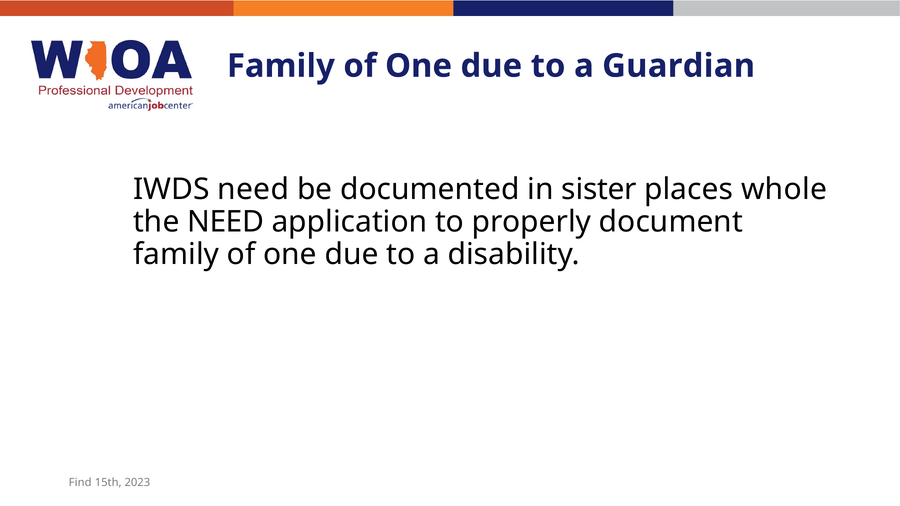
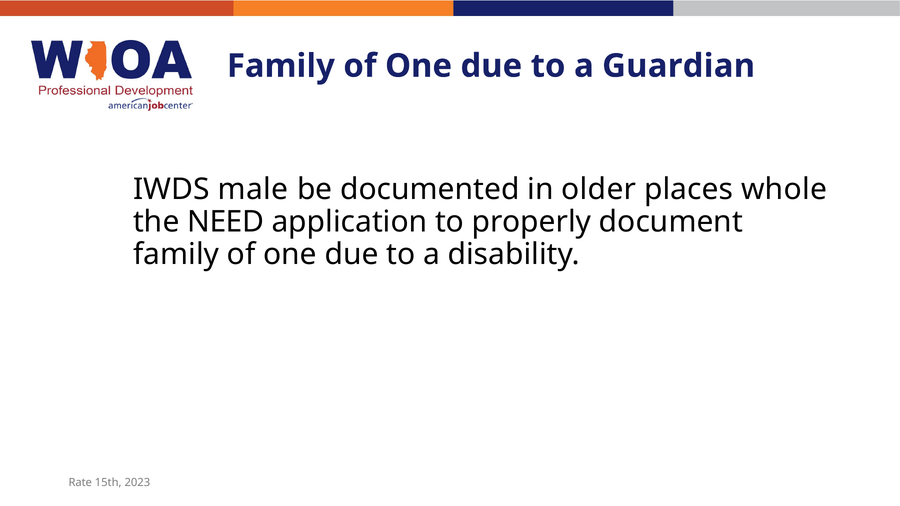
IWDS need: need -> male
sister: sister -> older
Find: Find -> Rate
